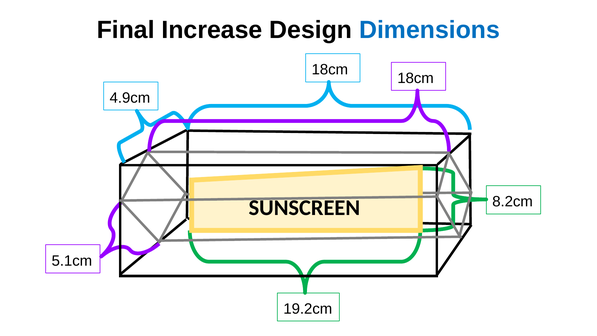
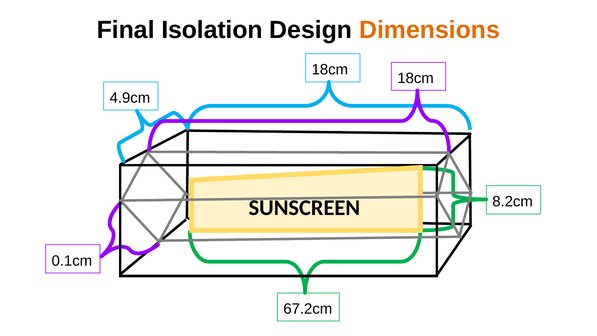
Increase: Increase -> Isolation
Dimensions colour: blue -> orange
5.1cm: 5.1cm -> 0.1cm
19.2cm: 19.2cm -> 67.2cm
